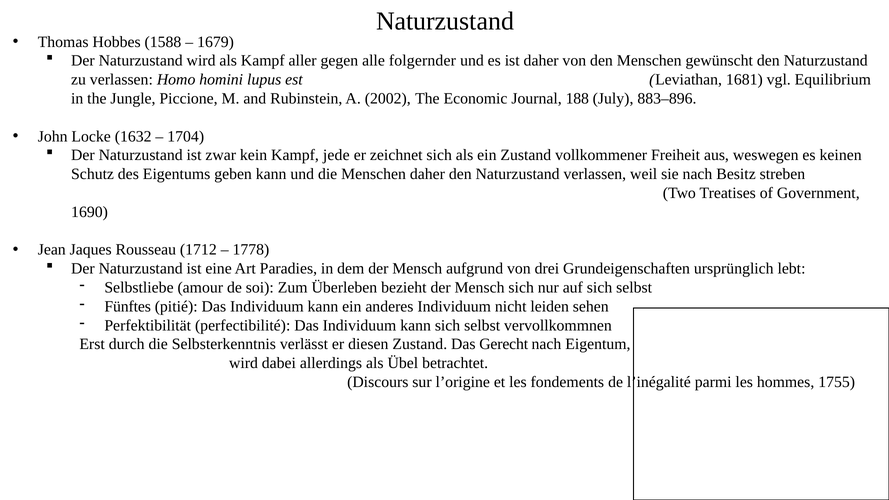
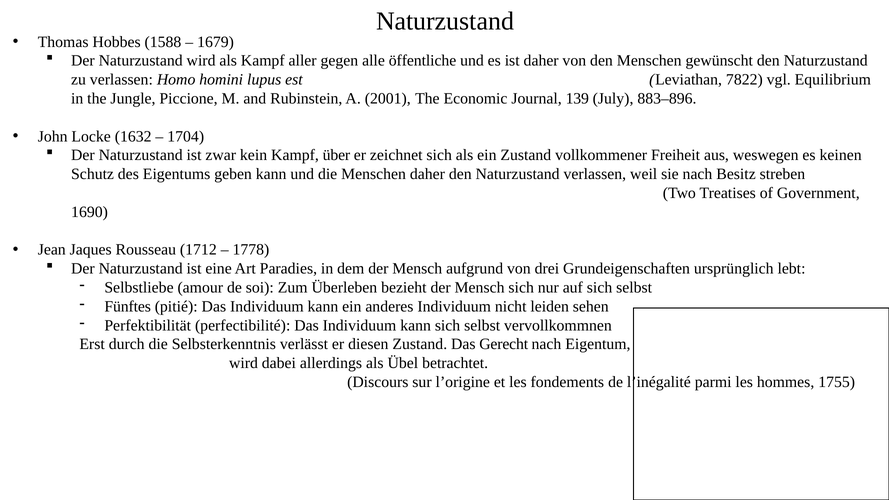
folgernder: folgernder -> öffentliche
1681: 1681 -> 7822
2002: 2002 -> 2001
188: 188 -> 139
jede: jede -> über
